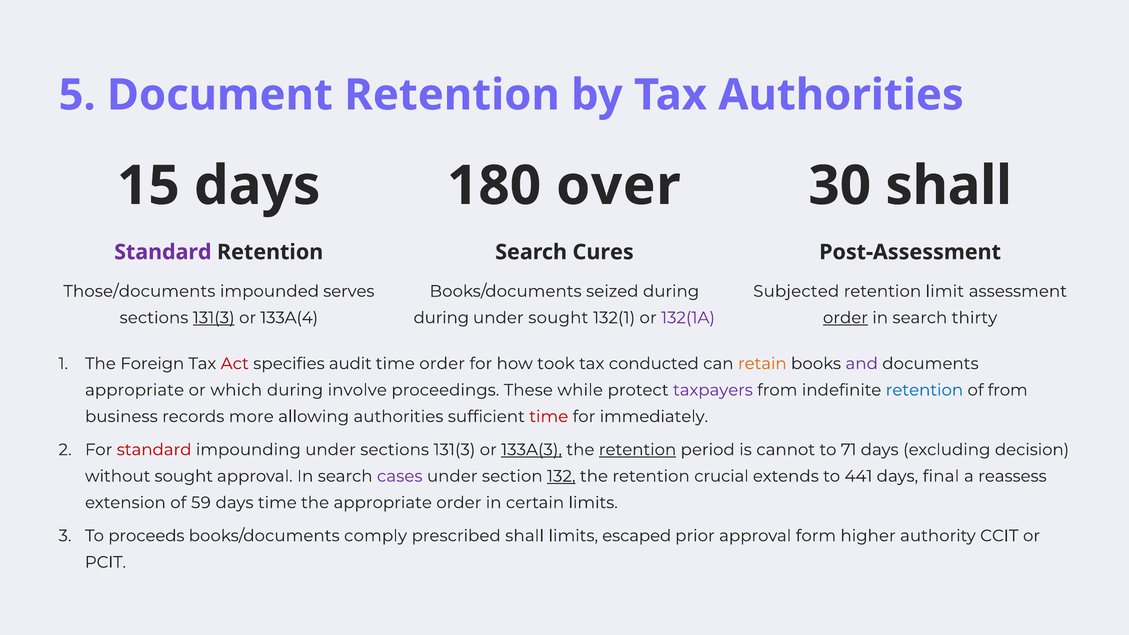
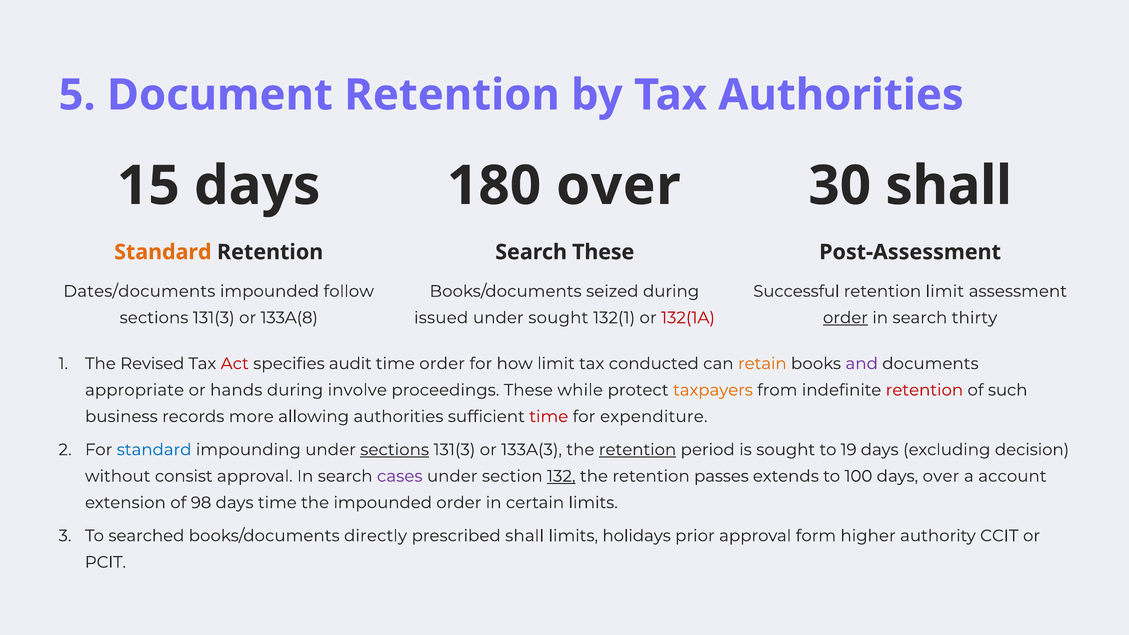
Standard at (163, 252) colour: purple -> orange
Search Cures: Cures -> These
Those/documents: Those/documents -> Dates/documents
serves: serves -> follow
Subjected: Subjected -> Successful
131(3 at (214, 318) underline: present -> none
133A(4: 133A(4 -> 133A(8
during at (441, 318): during -> issued
132(1A colour: purple -> red
Foreign: Foreign -> Revised
how took: took -> limit
which: which -> hands
taxpayers colour: purple -> orange
retention at (924, 390) colour: blue -> red
of from: from -> such
immediately: immediately -> expenditure
standard at (154, 450) colour: red -> blue
sections at (395, 450) underline: none -> present
133A(3 underline: present -> none
is cannot: cannot -> sought
71: 71 -> 19
without sought: sought -> consist
crucial: crucial -> passes
441: 441 -> 100
days final: final -> over
reassess: reassess -> account
59: 59 -> 98
the appropriate: appropriate -> impounded
proceeds: proceeds -> searched
comply: comply -> directly
escaped: escaped -> holidays
